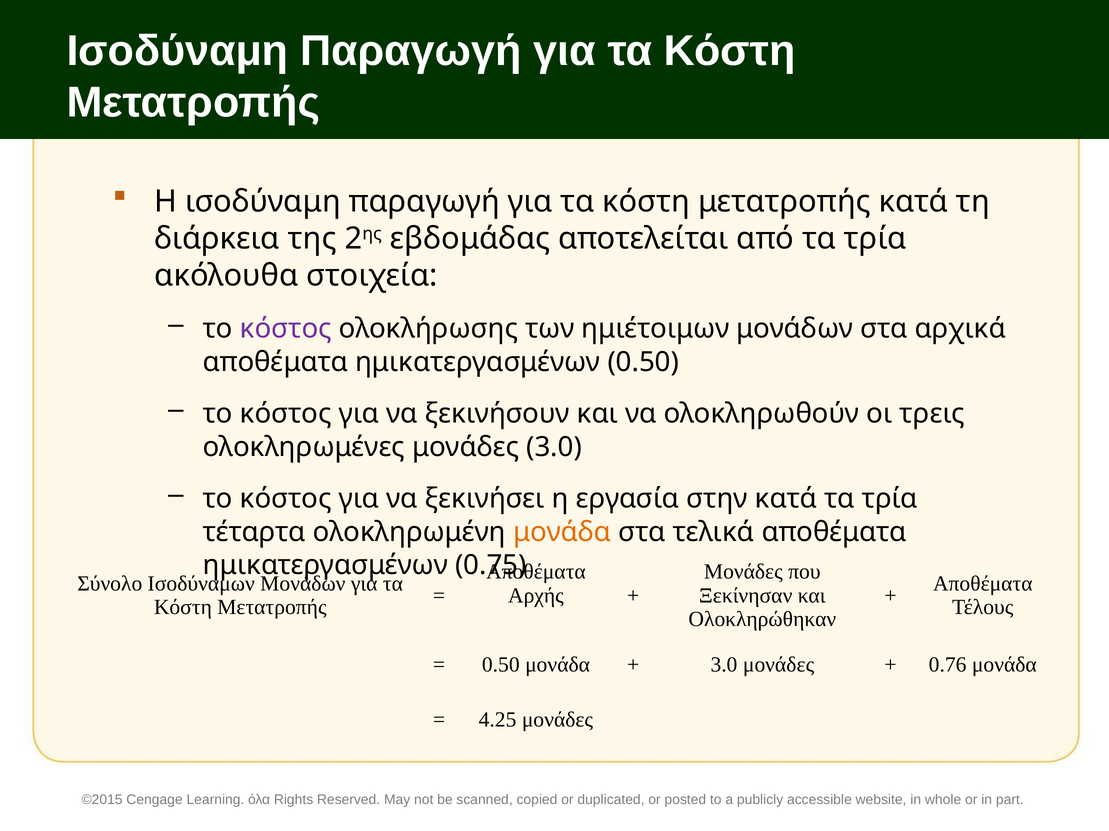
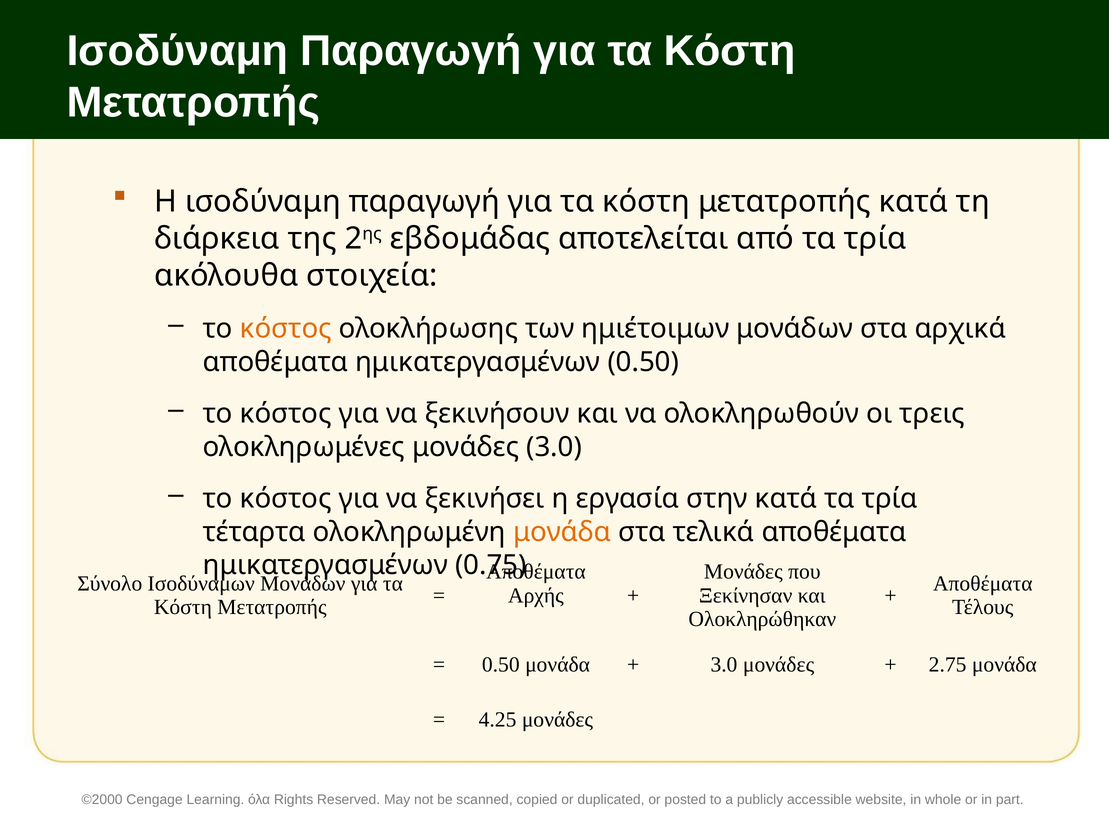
κόστος at (286, 329) colour: purple -> orange
0.76: 0.76 -> 2.75
©2015: ©2015 -> ©2000
